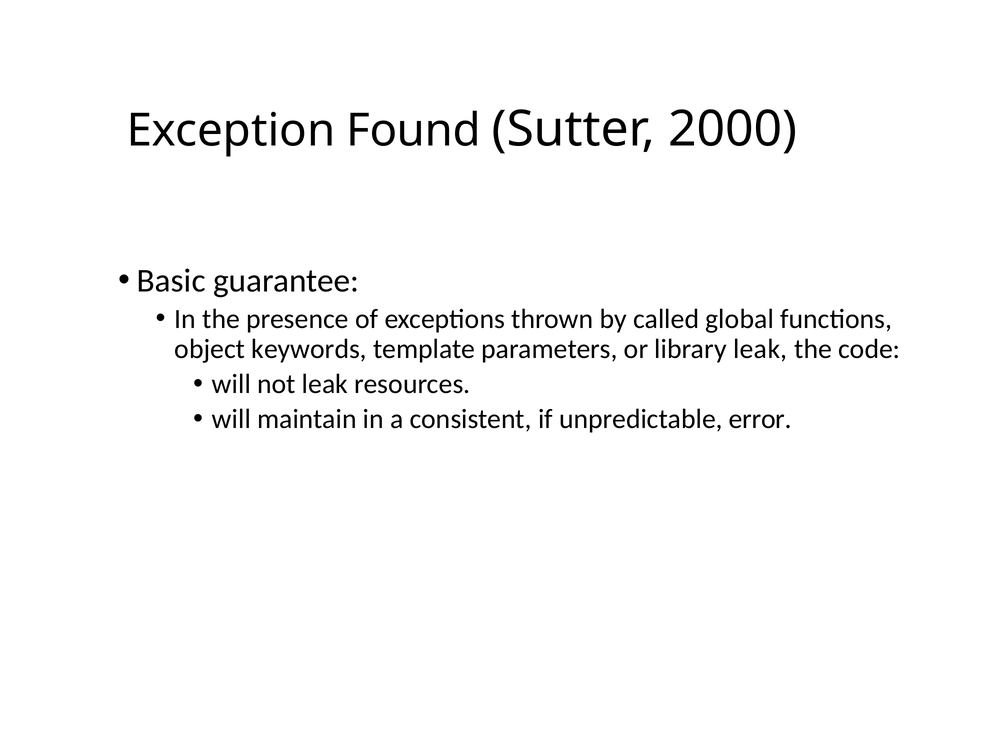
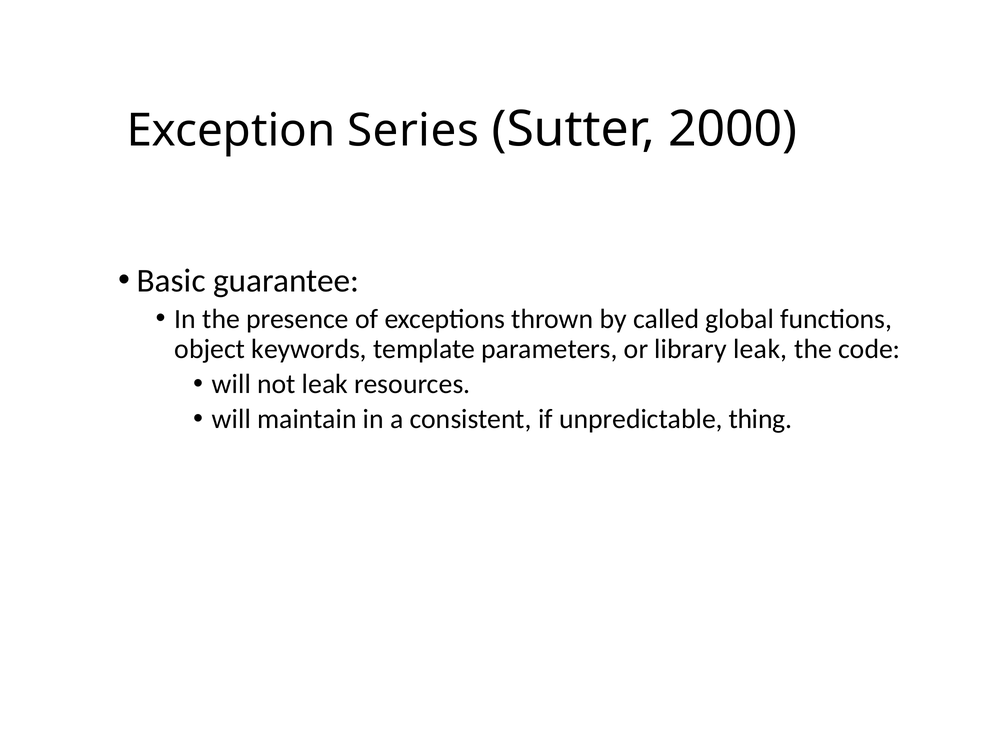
Found: Found -> Series
error: error -> thing
